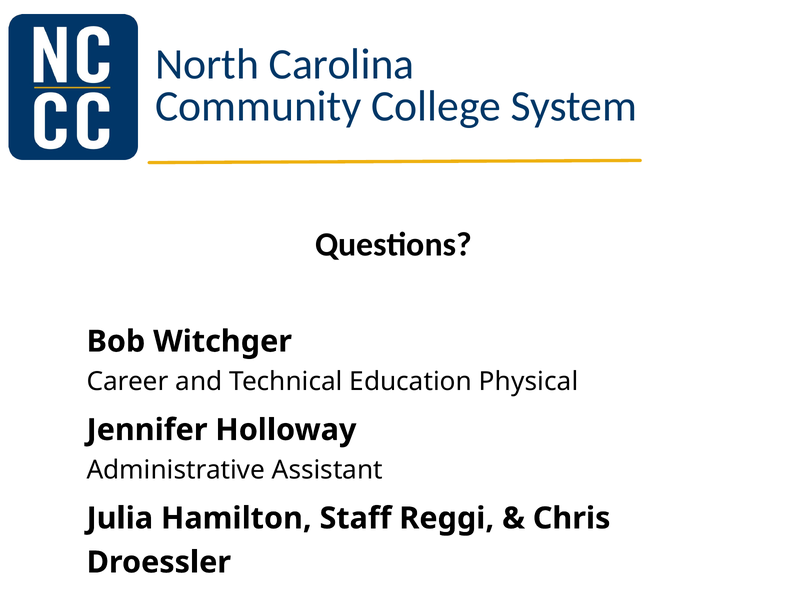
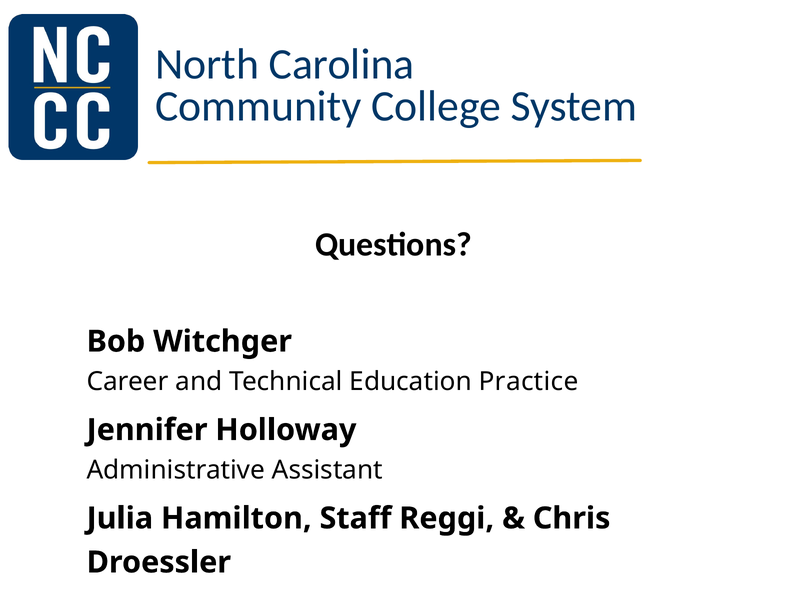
Physical: Physical -> Practice
